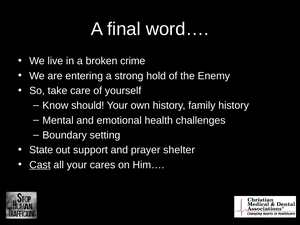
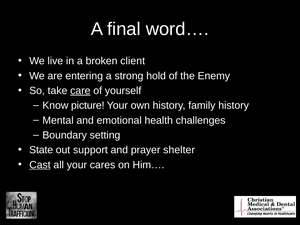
crime: crime -> client
care underline: none -> present
should: should -> picture
